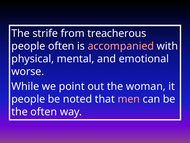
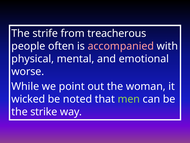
people at (28, 99): people -> wicked
men colour: pink -> light green
the often: often -> strike
